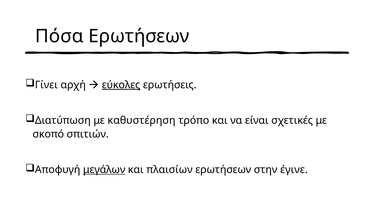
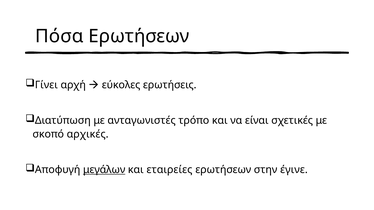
εύκολες underline: present -> none
καθυστέρηση: καθυστέρηση -> ανταγωνιστές
σπιτιών: σπιτιών -> αρχικές
πλαισίων: πλαισίων -> εταιρείες
